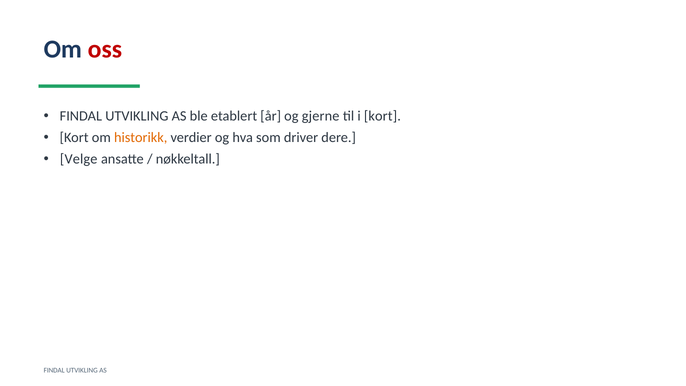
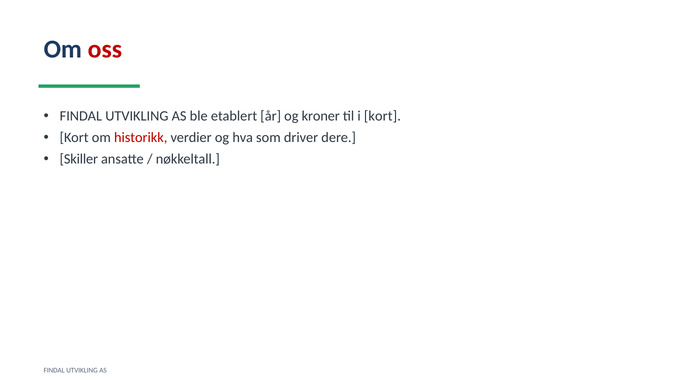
gjerne: gjerne -> kroner
historikk colour: orange -> red
Velge: Velge -> Skiller
